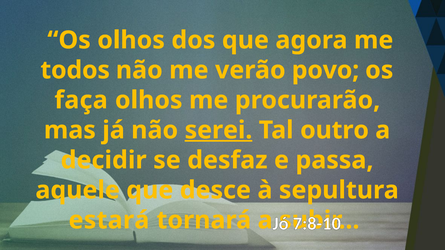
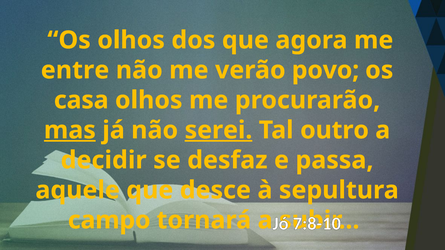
todos: todos -> entre
faça: faça -> casa
mas underline: none -> present
estará: estará -> campo
